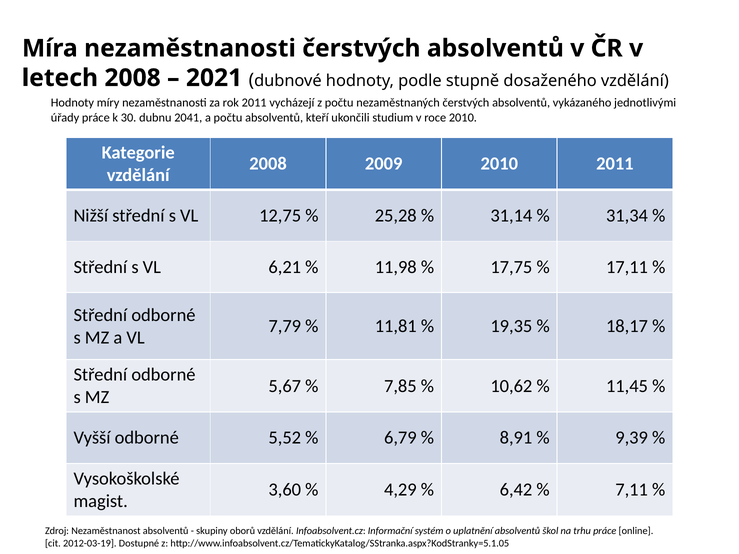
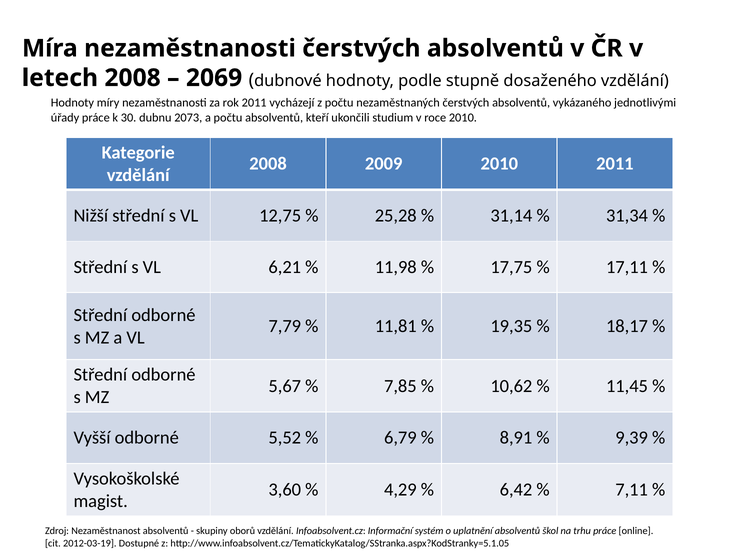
2021: 2021 -> 2069
2041: 2041 -> 2073
